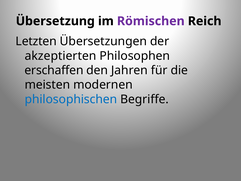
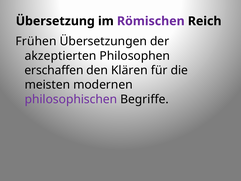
Letzten: Letzten -> Frühen
Jahren: Jahren -> Klären
philosophischen colour: blue -> purple
